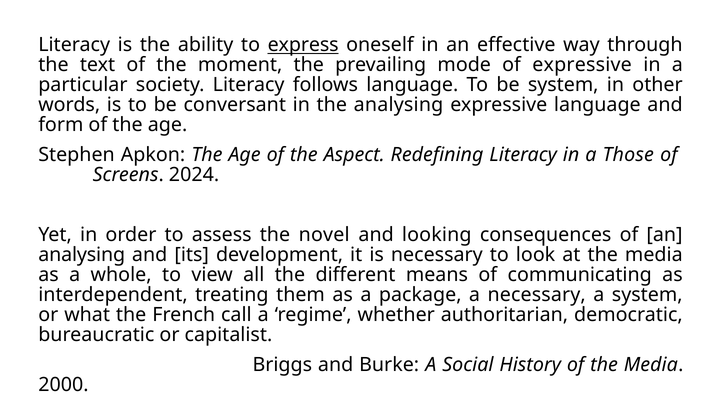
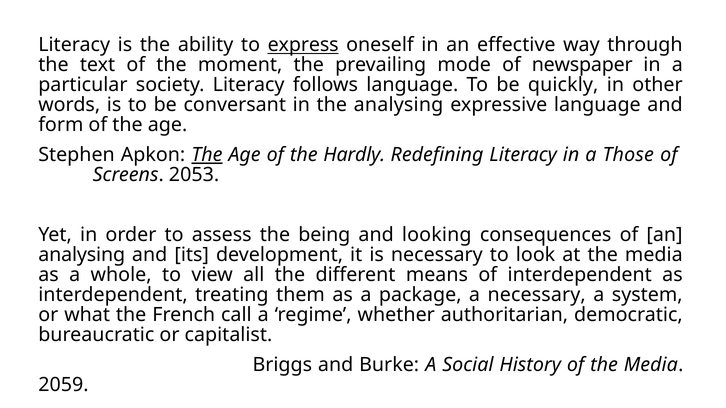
of expressive: expressive -> newspaper
be system: system -> quickly
The at (207, 155) underline: none -> present
Aspect: Aspect -> Hardly
2024: 2024 -> 2053
novel: novel -> being
of communicating: communicating -> interdependent
2000: 2000 -> 2059
